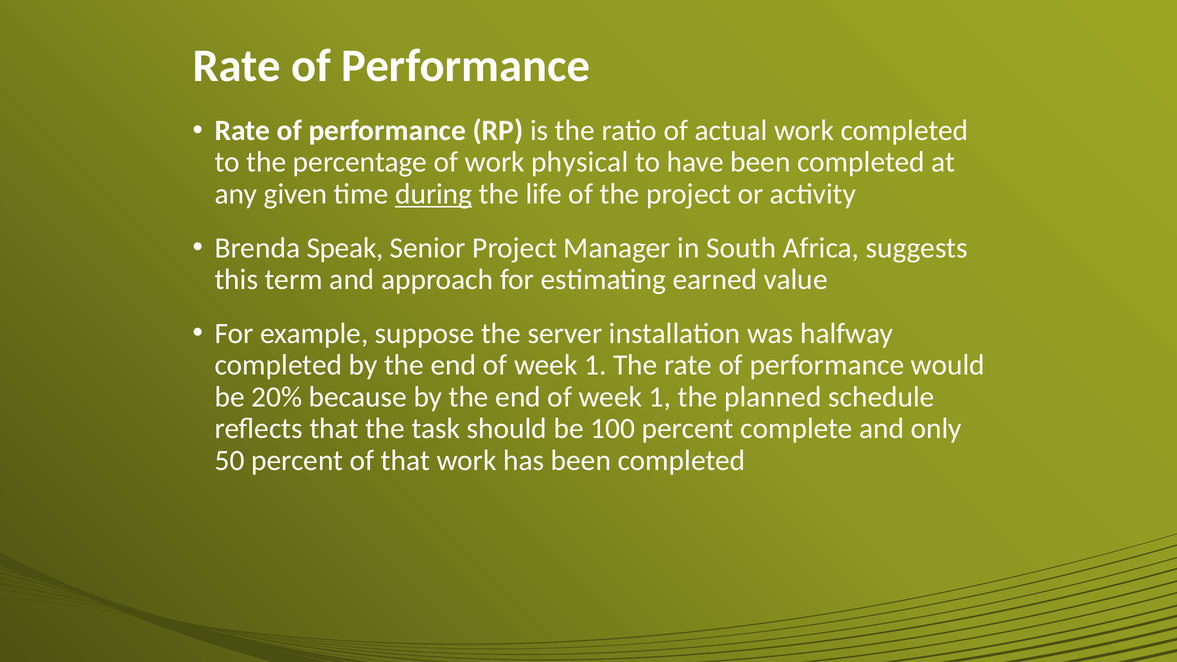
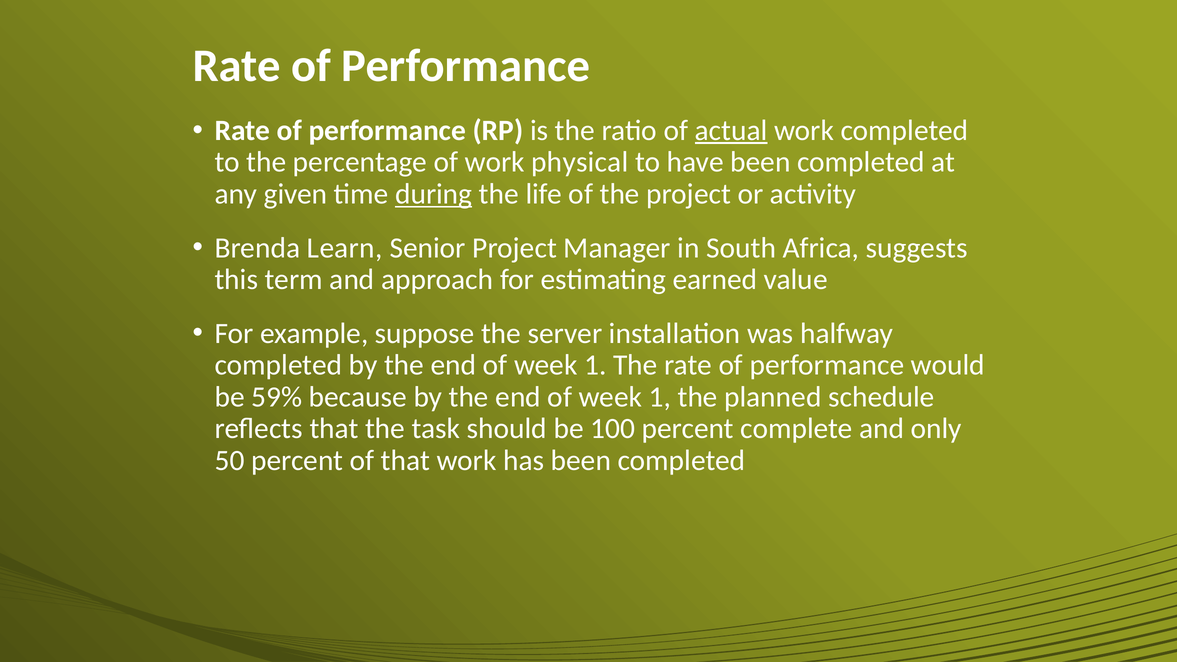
actual underline: none -> present
Speak: Speak -> Learn
20%: 20% -> 59%
